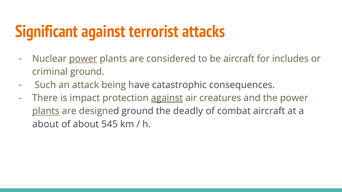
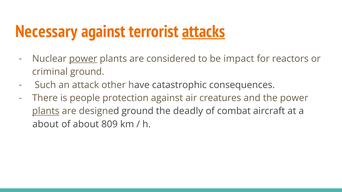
Significant: Significant -> Necessary
attacks underline: none -> present
be aircraft: aircraft -> impact
includes: includes -> reactors
being: being -> other
impact: impact -> people
against at (167, 98) underline: present -> none
545: 545 -> 809
